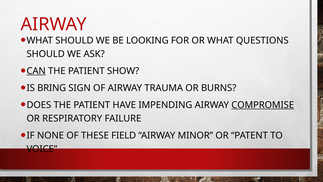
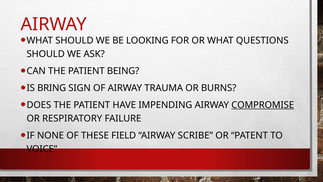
CAN underline: present -> none
SHOW: SHOW -> BEING
MINOR: MINOR -> SCRIBE
